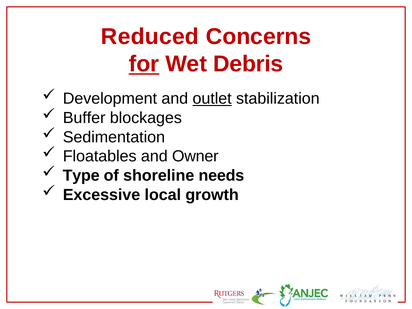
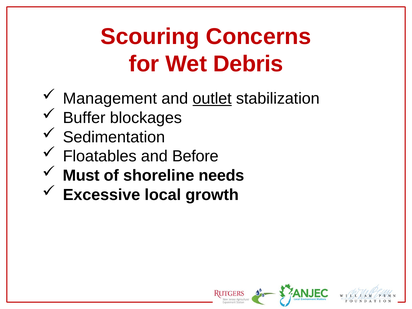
Reduced: Reduced -> Scouring
for underline: present -> none
Development: Development -> Management
Owner: Owner -> Before
Type: Type -> Must
